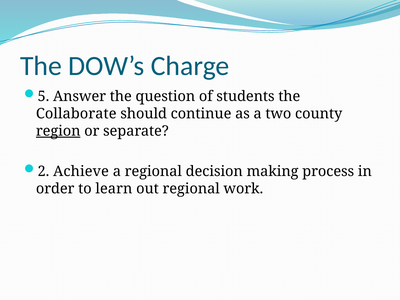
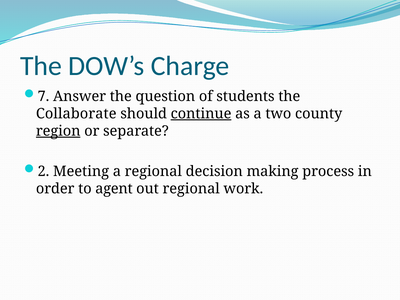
5: 5 -> 7
continue underline: none -> present
Achieve: Achieve -> Meeting
learn: learn -> agent
